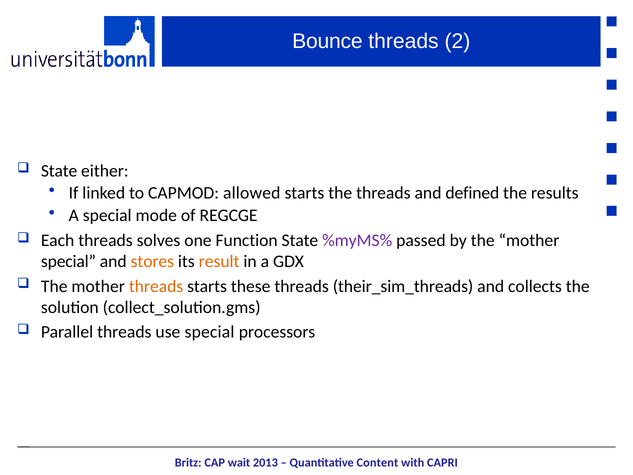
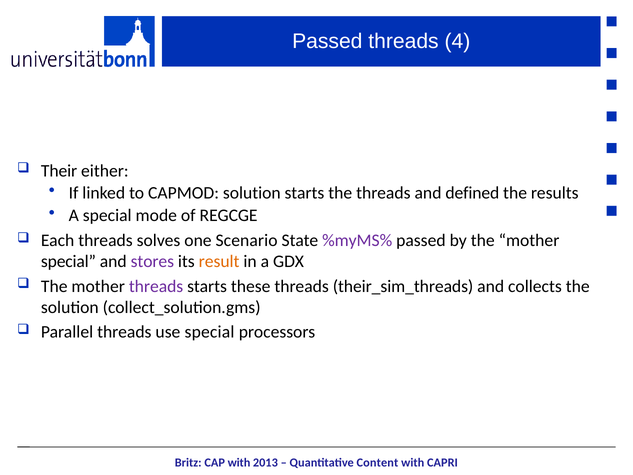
Bounce at (327, 41): Bounce -> Passed
2: 2 -> 4
State at (59, 171): State -> Their
CAPMOD allowed: allowed -> solution
Function: Function -> Scenario
stores colour: orange -> purple
threads at (156, 286) colour: orange -> purple
CAP wait: wait -> with
